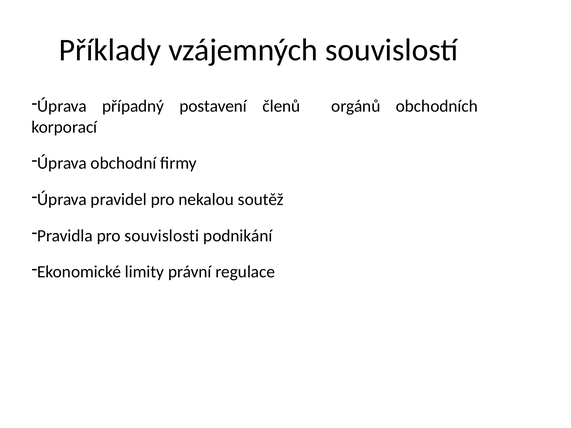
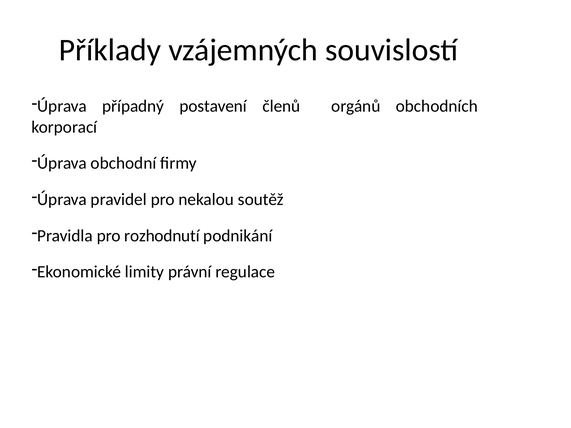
souvislosti: souvislosti -> rozhodnutí
